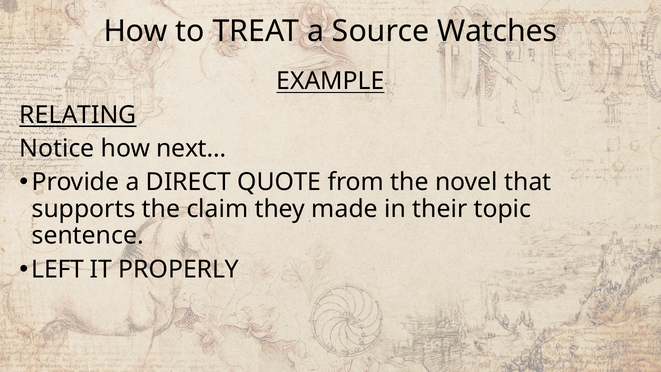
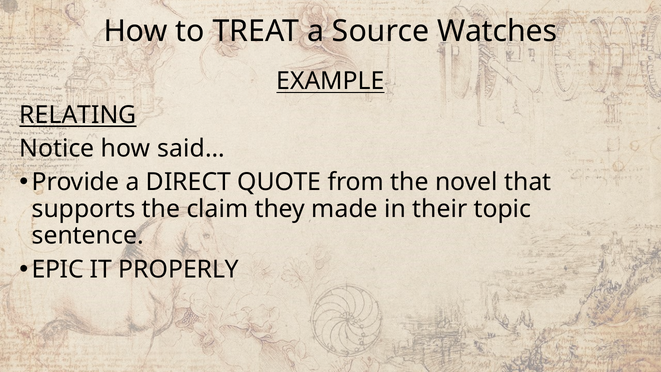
next…: next… -> said…
LEFT: LEFT -> EPIC
